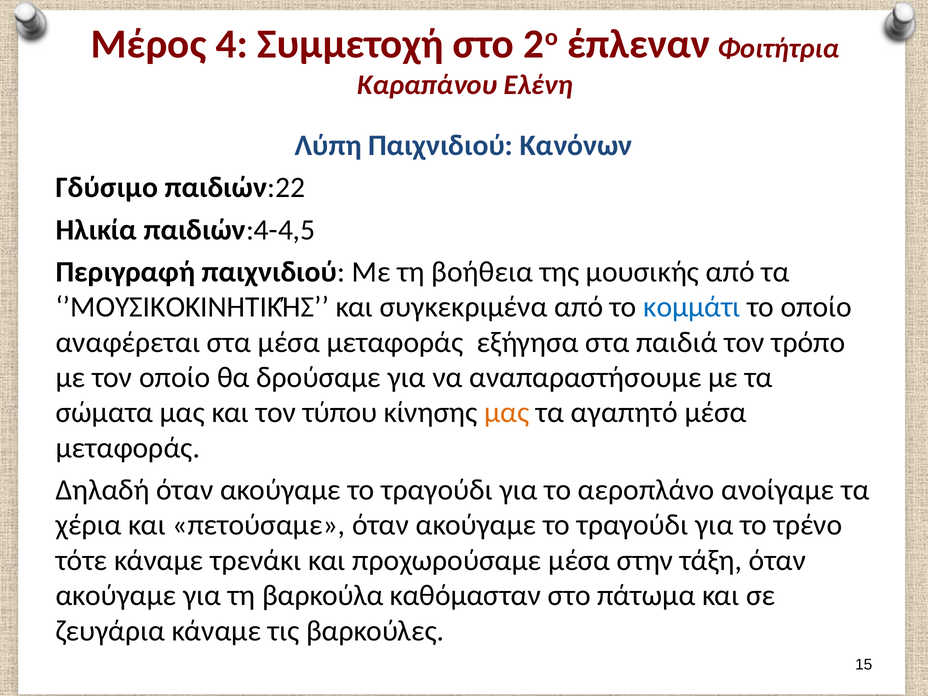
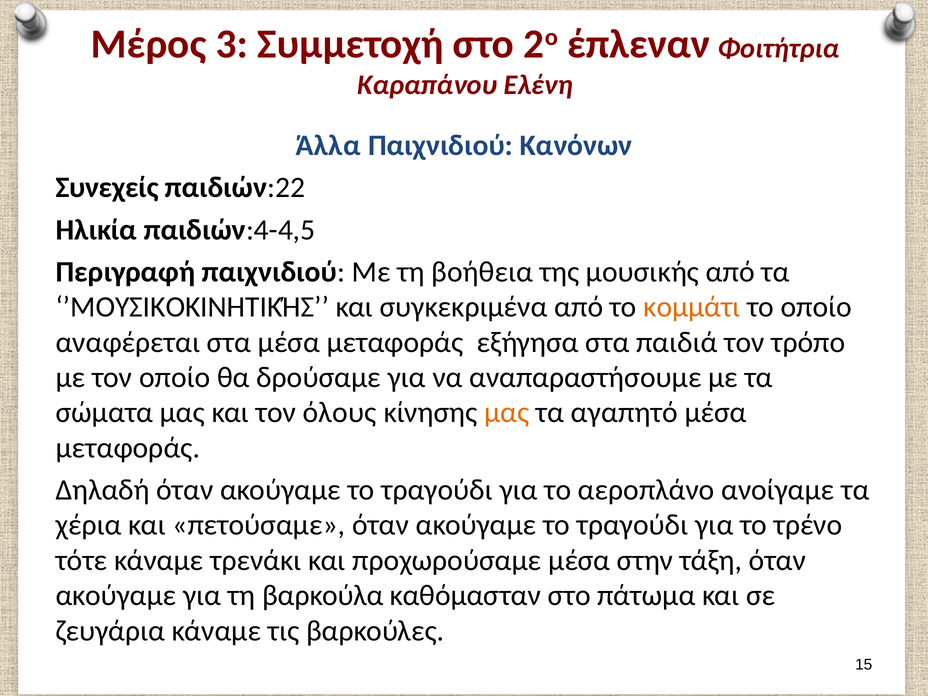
4: 4 -> 3
Λύπη: Λύπη -> Άλλα
Γδύσιμο: Γδύσιμο -> Συνεχείς
κομμάτι colour: blue -> orange
τύπου: τύπου -> όλους
